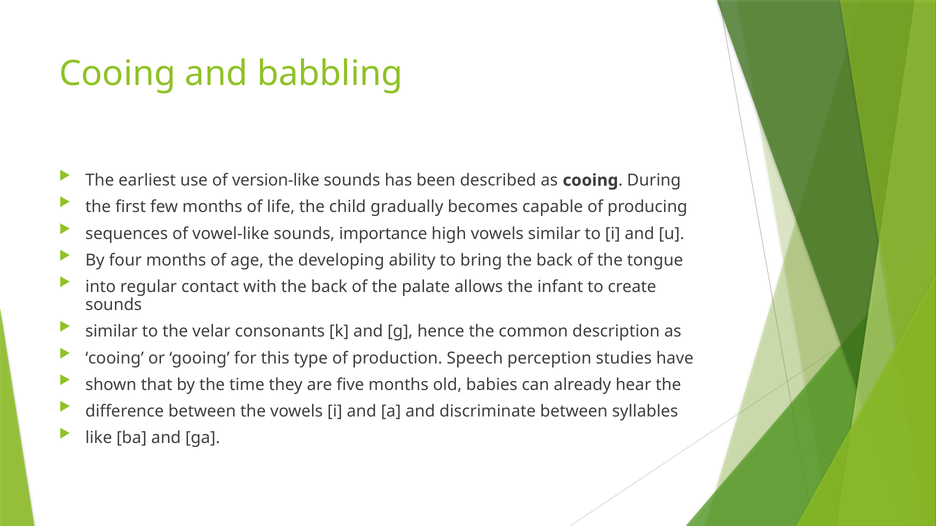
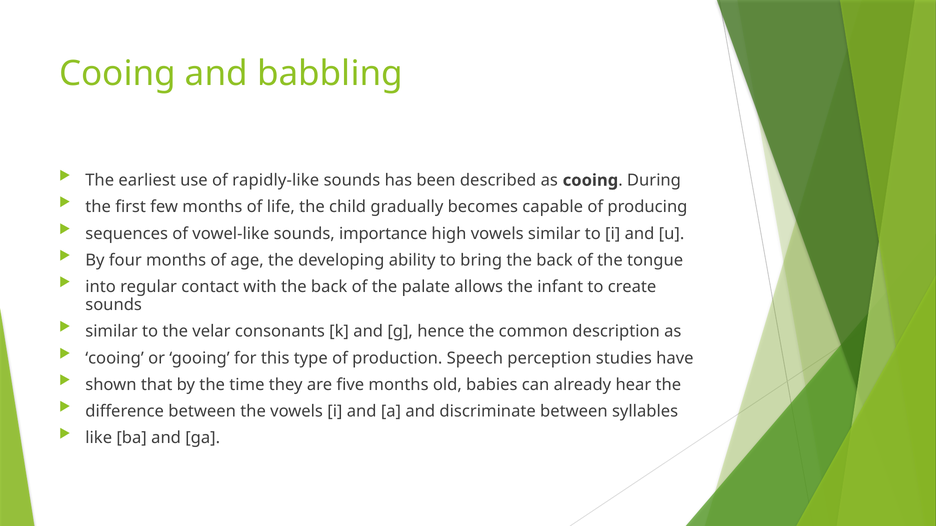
version-like: version-like -> rapidly-like
